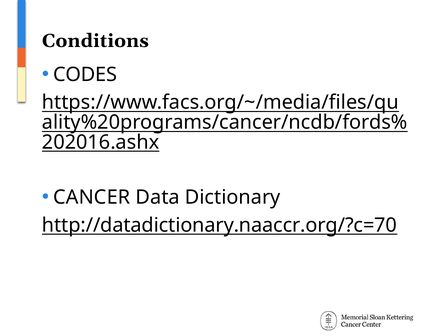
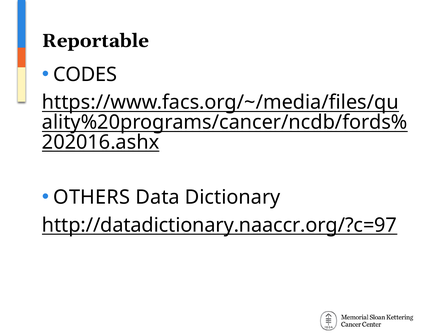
Conditions: Conditions -> Reportable
CANCER: CANCER -> OTHERS
http://datadictionary.naaccr.org/?c=70: http://datadictionary.naaccr.org/?c=70 -> http://datadictionary.naaccr.org/?c=97
